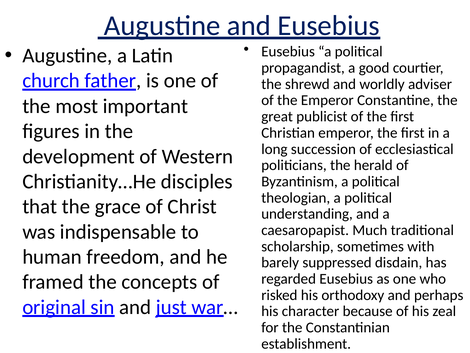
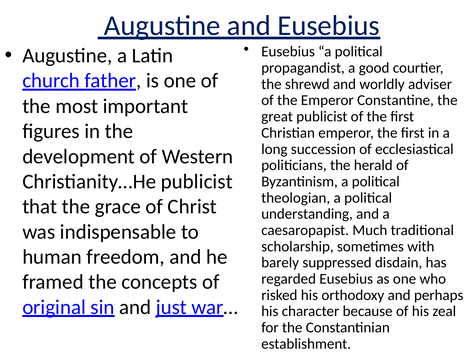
Christianity…He disciples: disciples -> publicist
